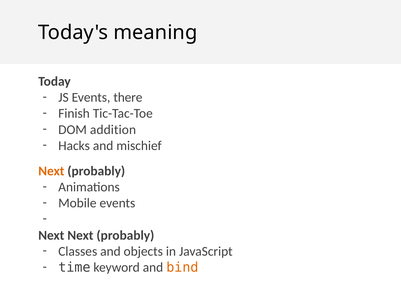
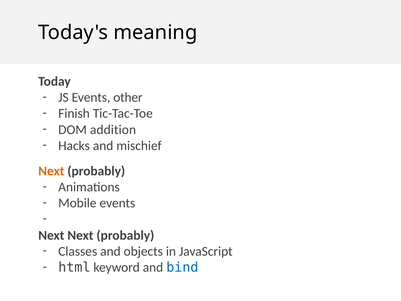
there: there -> other
time: time -> html
bind colour: orange -> blue
